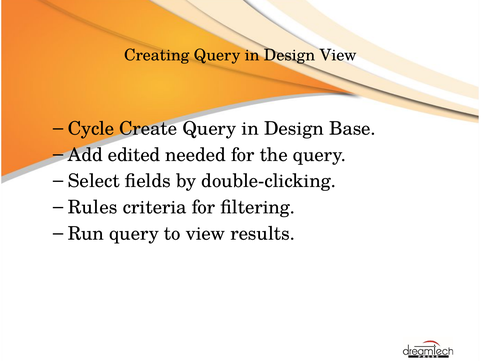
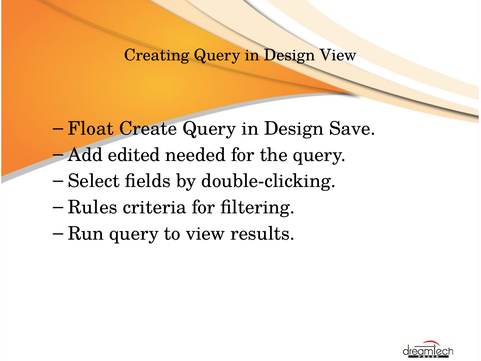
Cycle: Cycle -> Float
Base: Base -> Save
